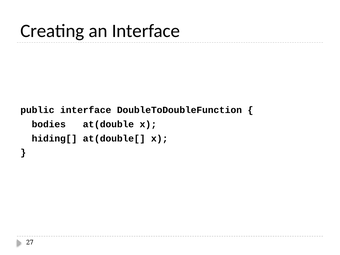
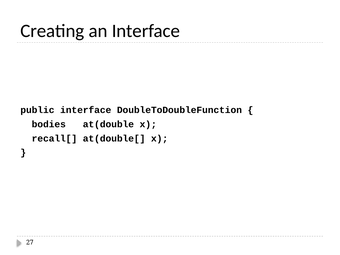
hiding[: hiding[ -> recall[
